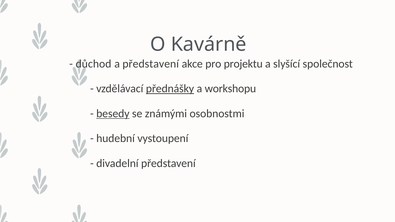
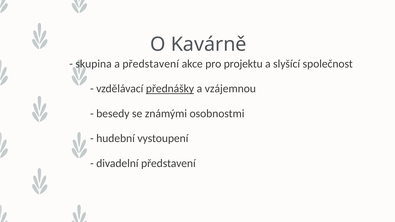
důchod: důchod -> skupina
workshopu: workshopu -> vzájemnou
besedy underline: present -> none
